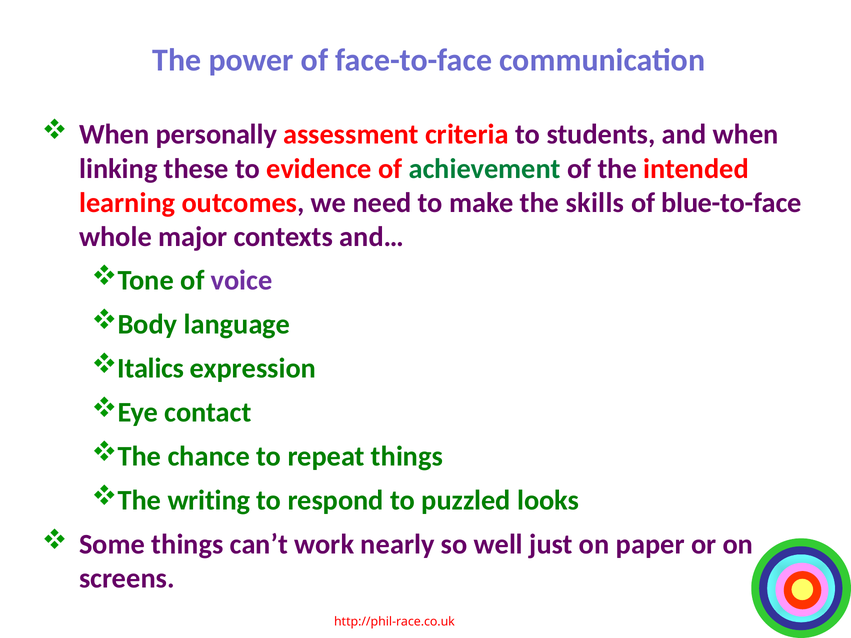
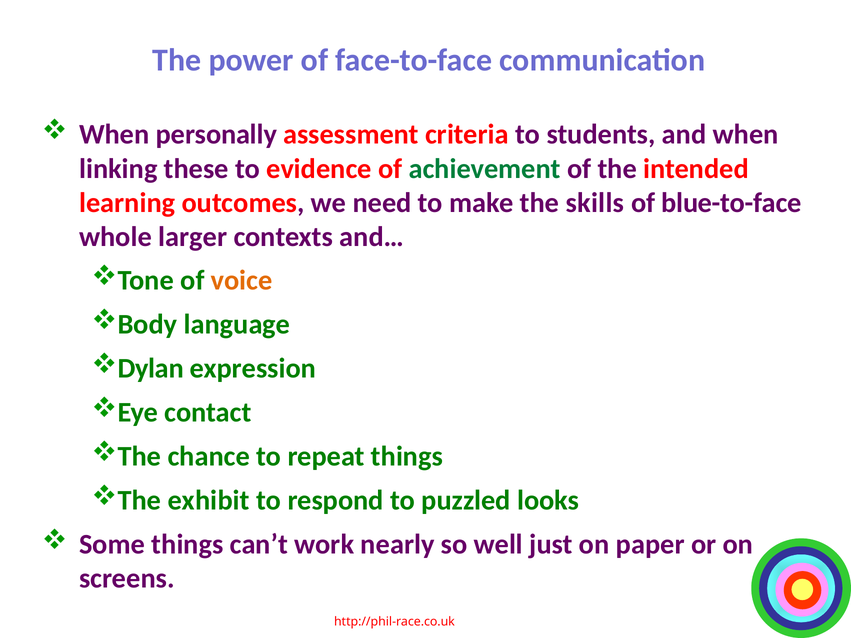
major: major -> larger
voice colour: purple -> orange
Italics: Italics -> Dylan
writing: writing -> exhibit
